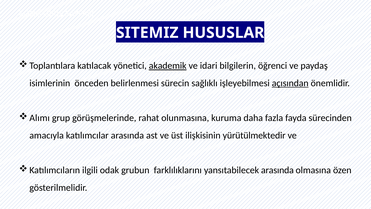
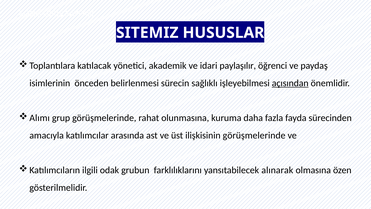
akademik underline: present -> none
bilgilerin: bilgilerin -> paylaşılır
ilişkisinin yürütülmektedir: yürütülmektedir -> görüşmelerinde
yansıtabilecek arasında: arasında -> alınarak
